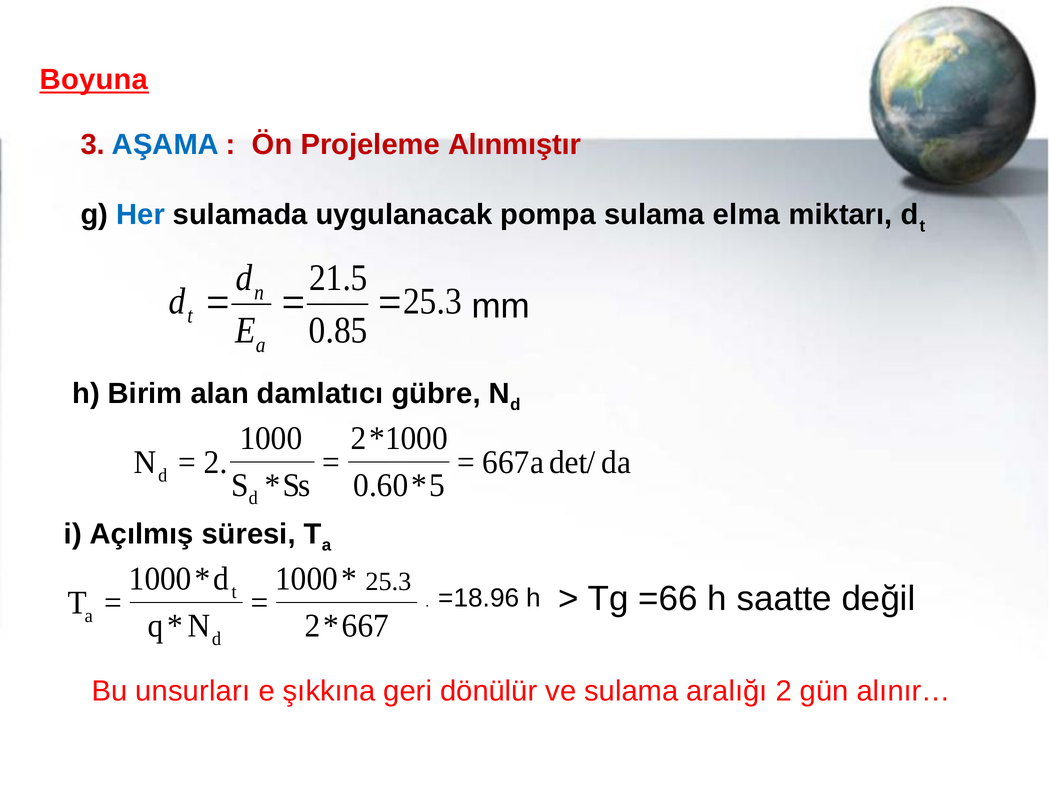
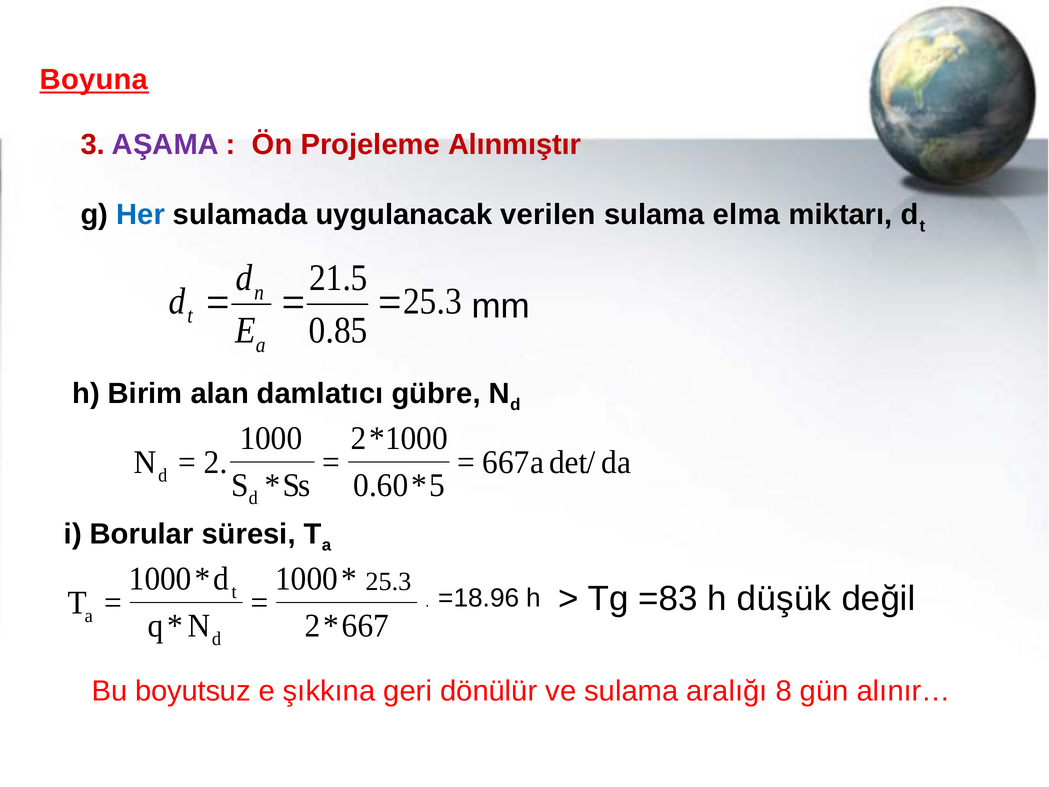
AŞAMA colour: blue -> purple
pompa: pompa -> verilen
Açılmış: Açılmış -> Borular
=66: =66 -> =83
saatte: saatte -> düşük
unsurları: unsurları -> boyutsuz
aralığı 2: 2 -> 8
